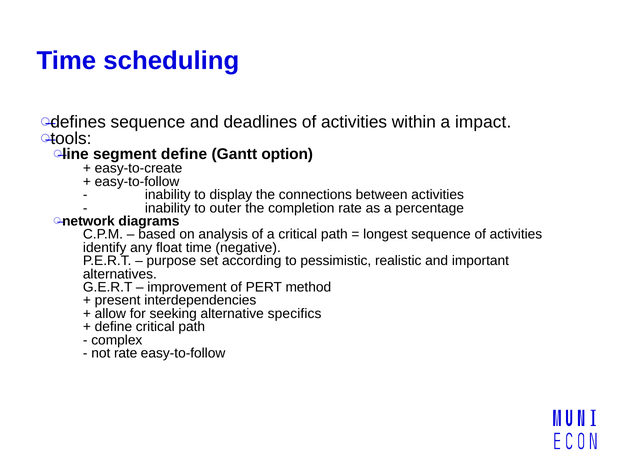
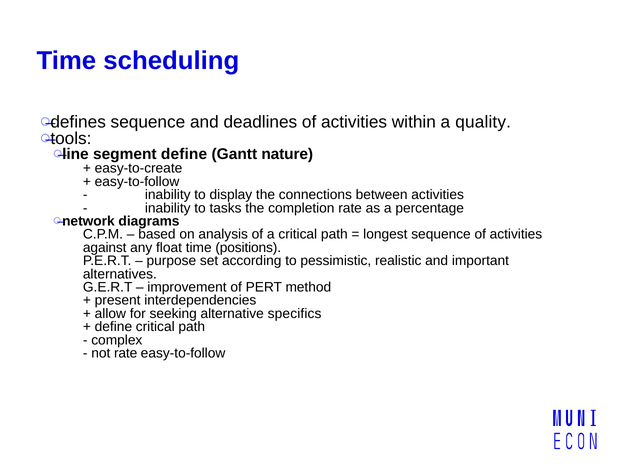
impact: impact -> quality
option: option -> nature
outer: outer -> tasks
identify: identify -> against
negative: negative -> positions
